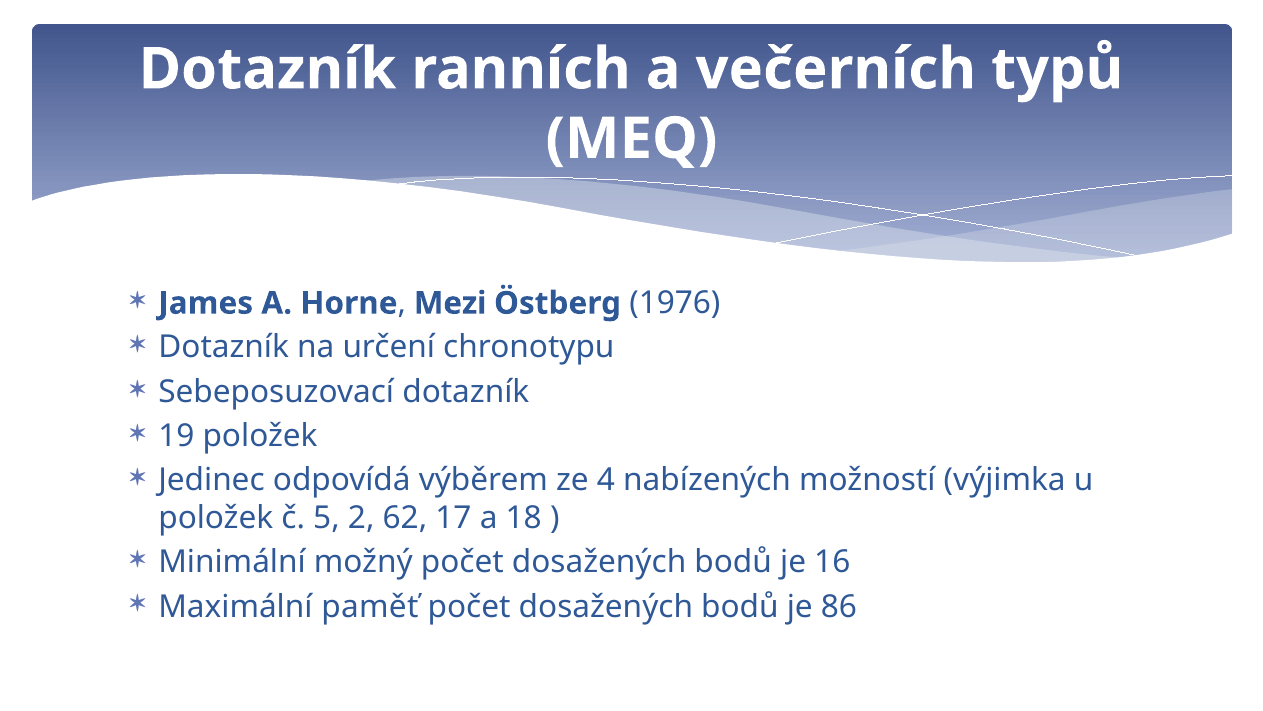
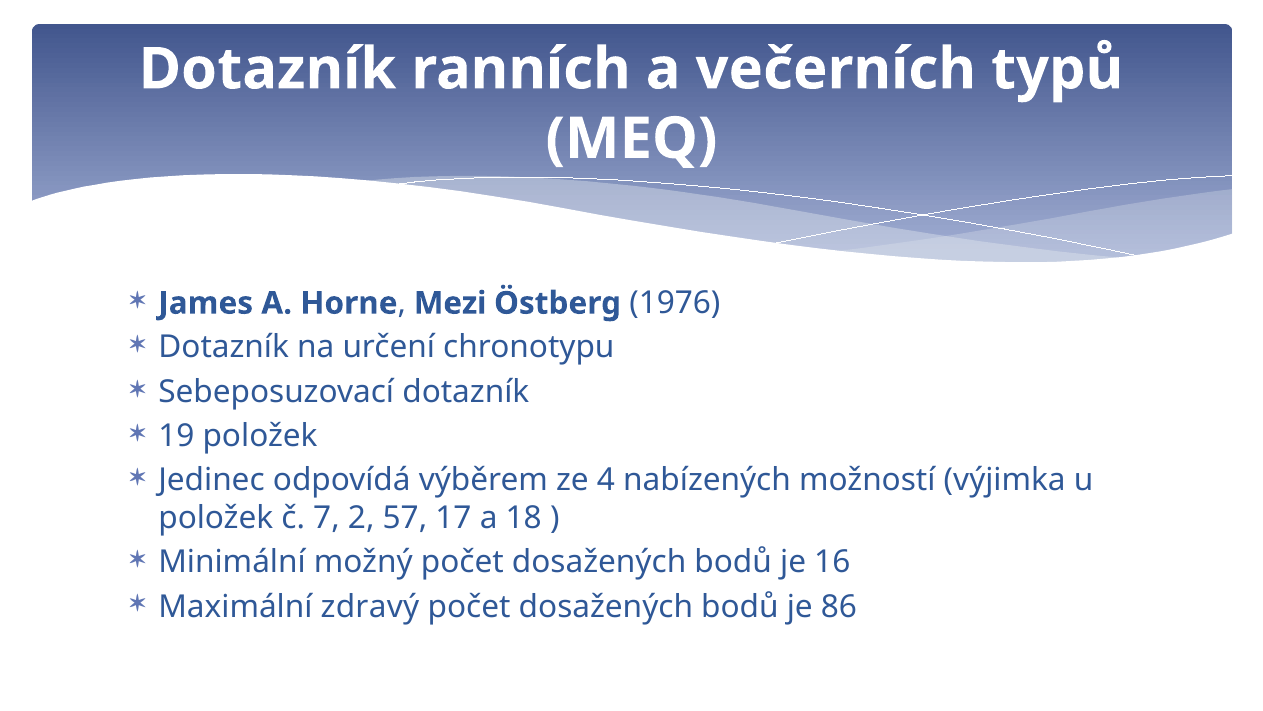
5: 5 -> 7
62: 62 -> 57
paměť: paměť -> zdravý
